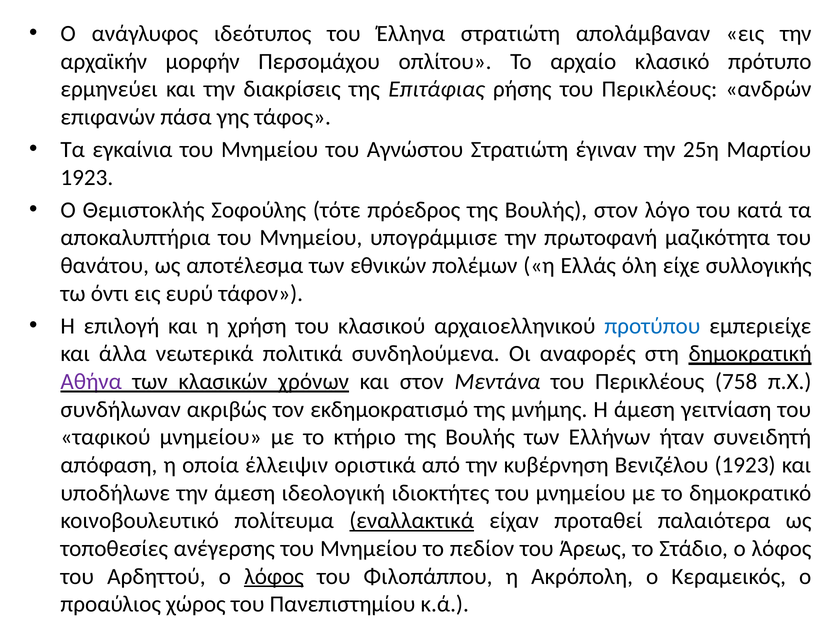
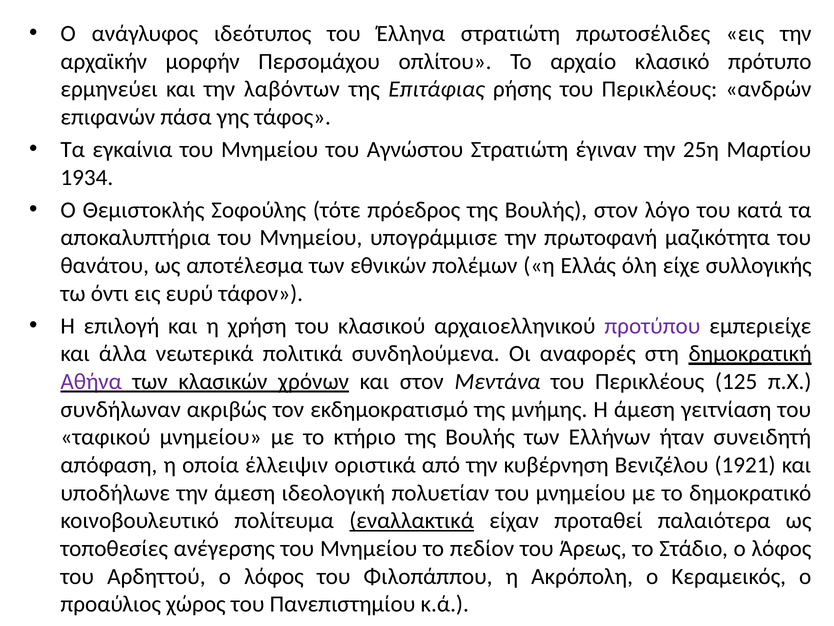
απολάμβαναν: απολάμβαναν -> πρωτοσέλιδες
διακρίσεις: διακρίσεις -> λαβόντων
1923 at (87, 177): 1923 -> 1934
προτύπου colour: blue -> purple
758: 758 -> 125
Βενιζέλου 1923: 1923 -> 1921
ιδιοκτήτες: ιδιοκτήτες -> πολυετίαν
λόφος at (274, 576) underline: present -> none
